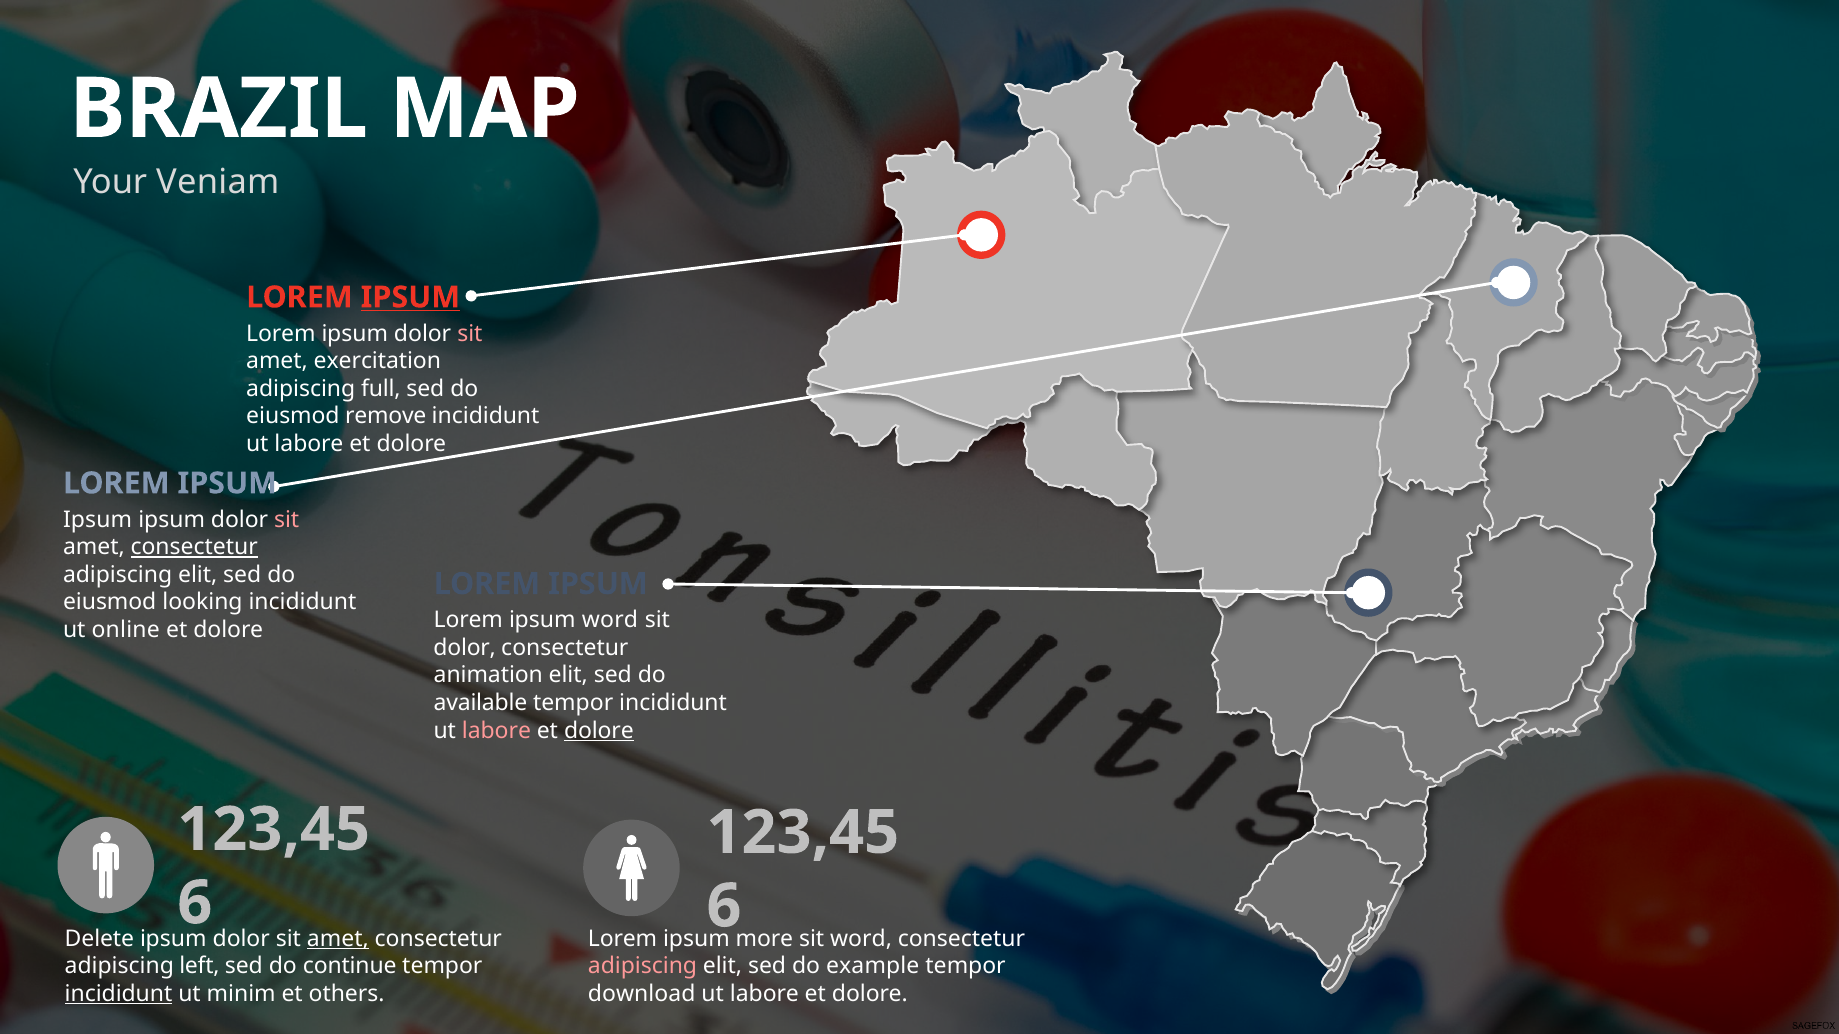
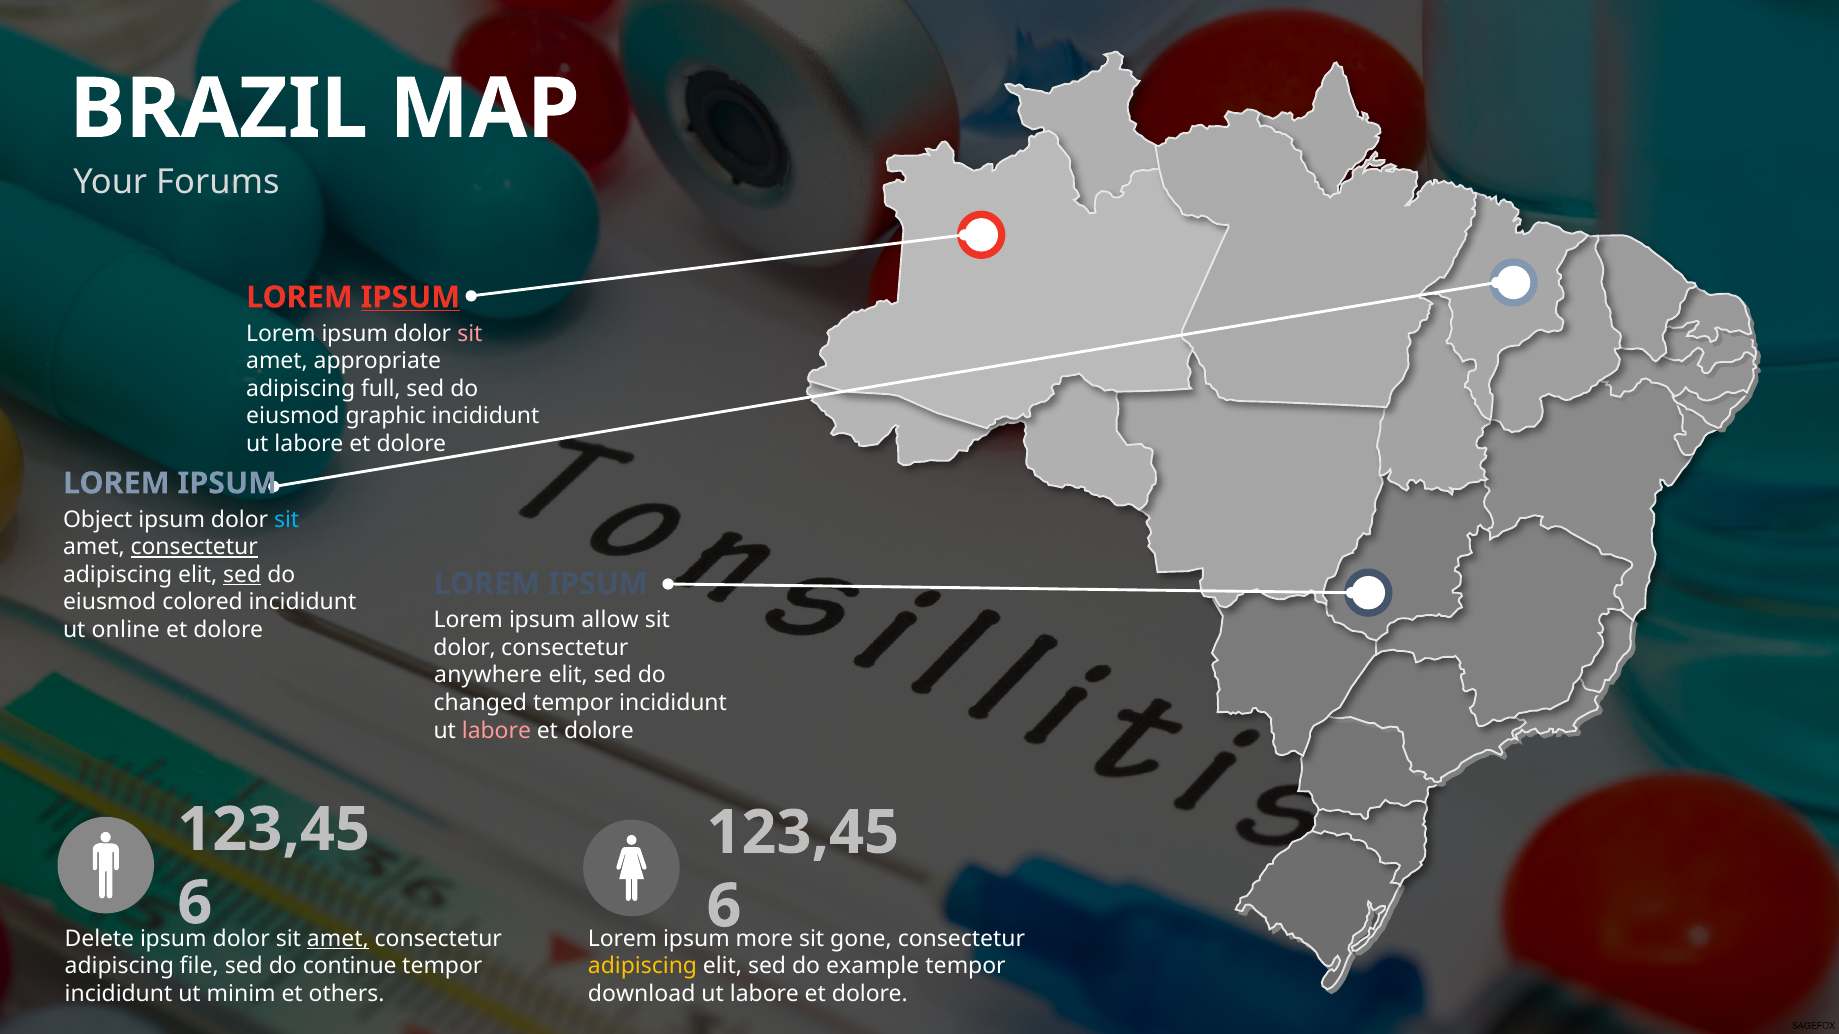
Veniam: Veniam -> Forums
exercitation: exercitation -> appropriate
remove: remove -> graphic
Ipsum at (98, 520): Ipsum -> Object
sit at (287, 520) colour: pink -> light blue
sed at (242, 575) underline: none -> present
looking: looking -> colored
ipsum word: word -> allow
animation: animation -> anywhere
available: available -> changed
dolore at (599, 731) underline: present -> none
sit word: word -> gone
left: left -> file
adipiscing at (642, 967) colour: pink -> yellow
incididunt at (119, 994) underline: present -> none
